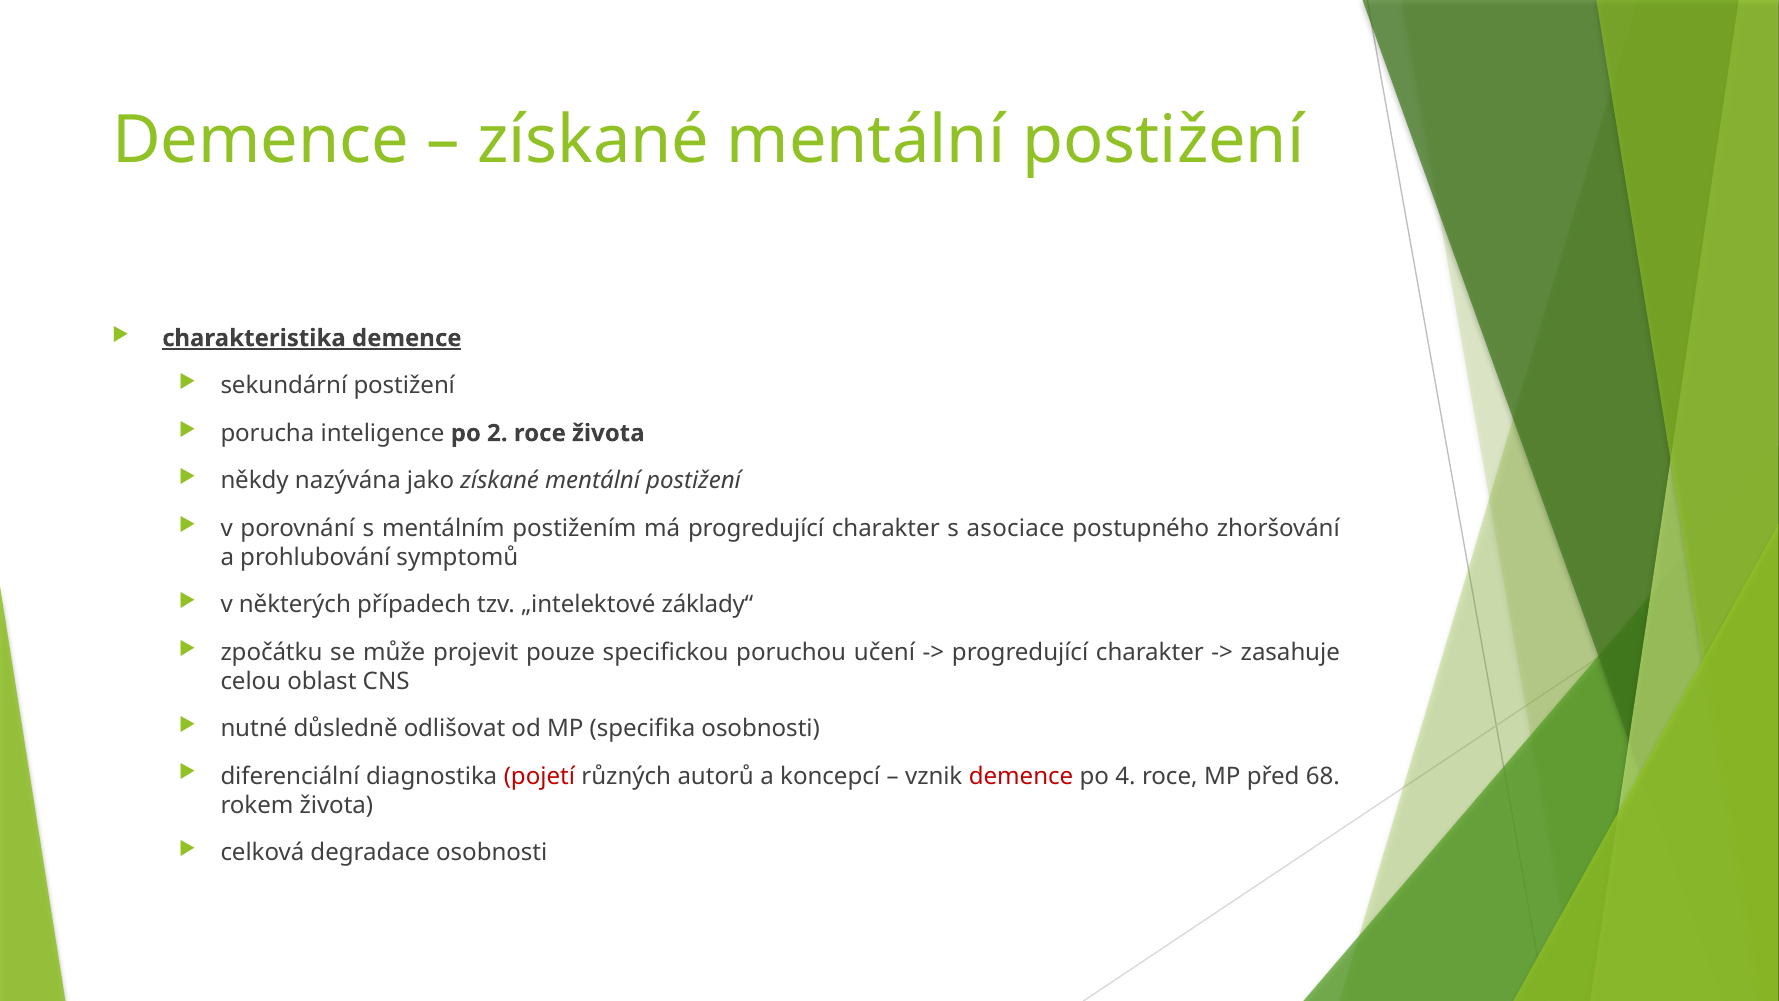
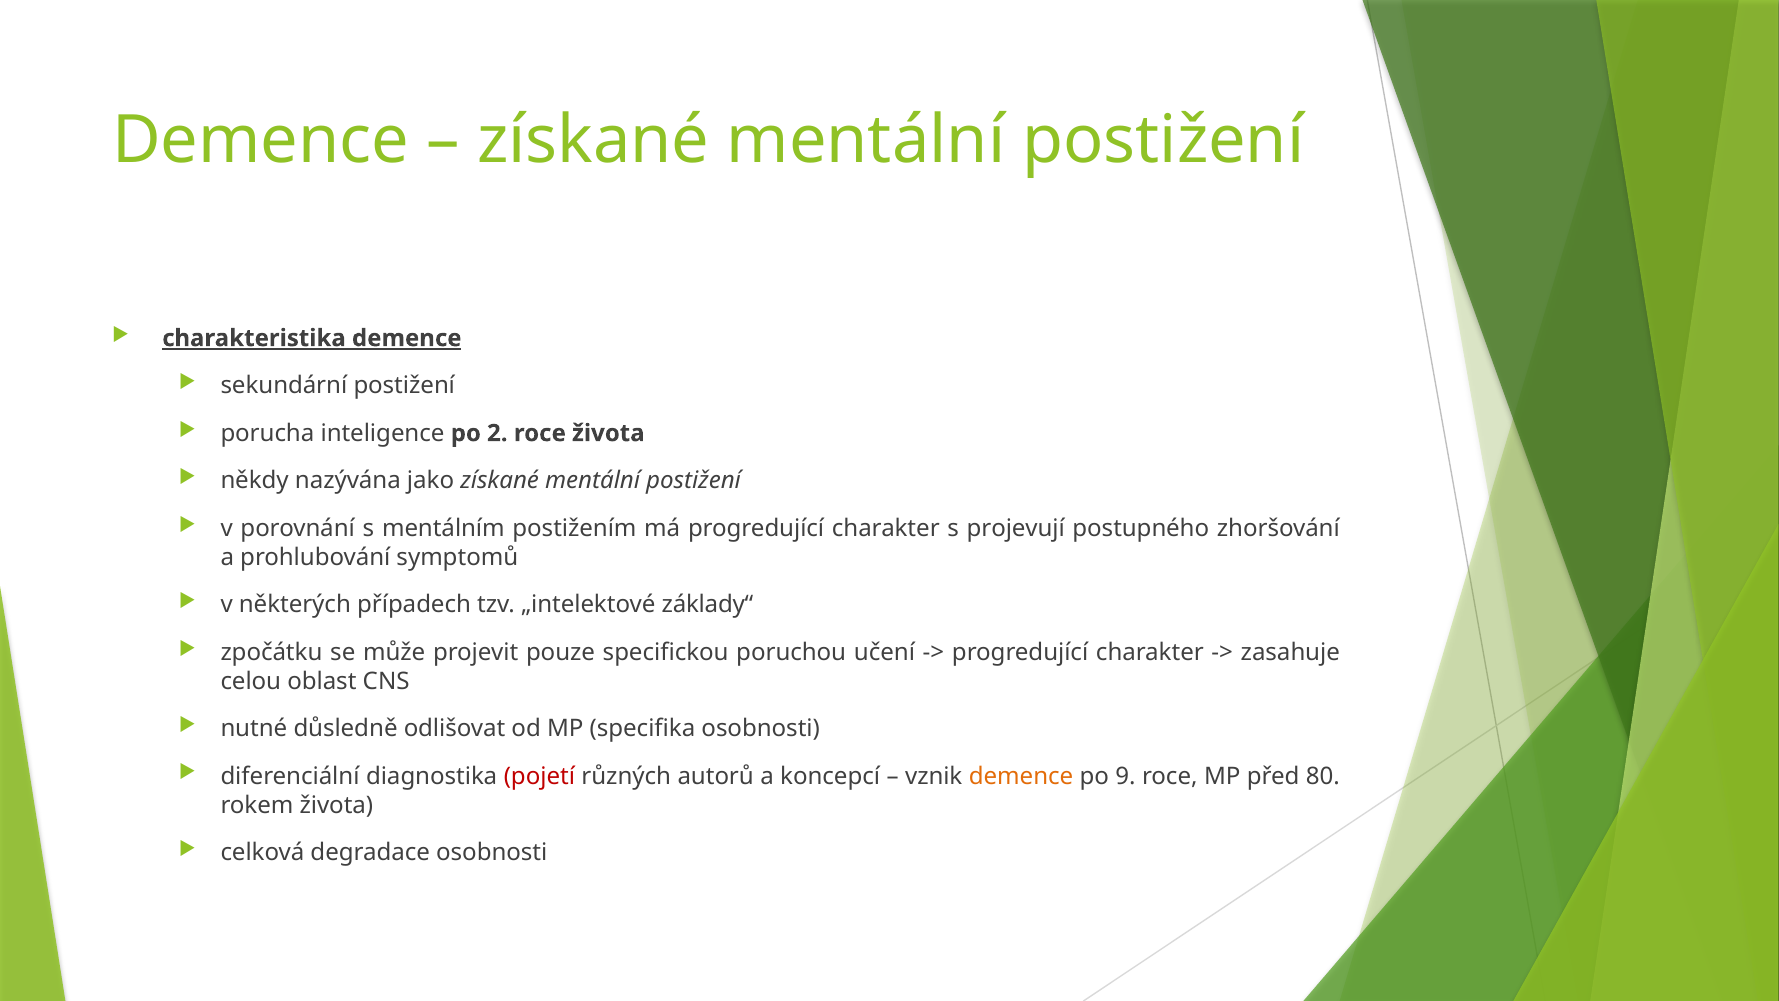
asociace: asociace -> projevují
demence at (1021, 776) colour: red -> orange
4: 4 -> 9
68: 68 -> 80
